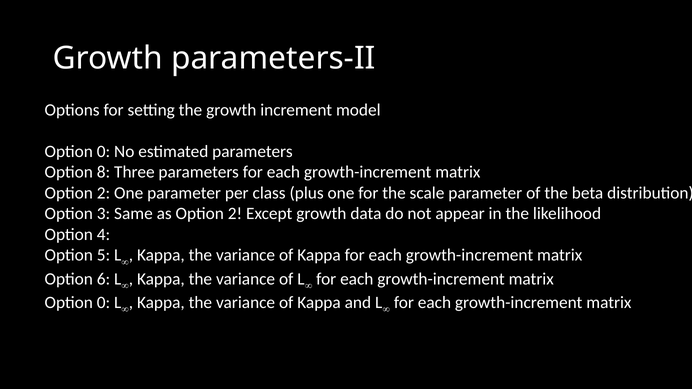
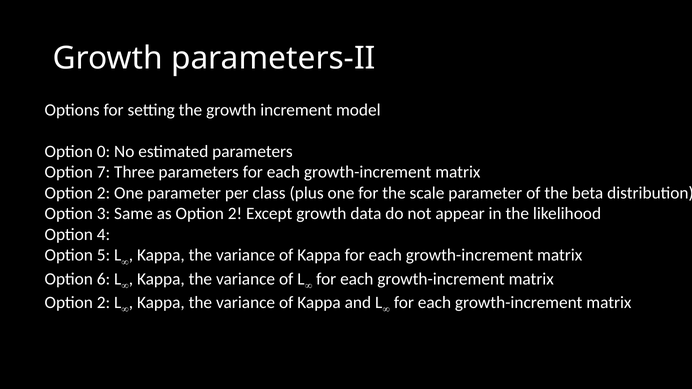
8: 8 -> 7
0 at (103, 303): 0 -> 2
